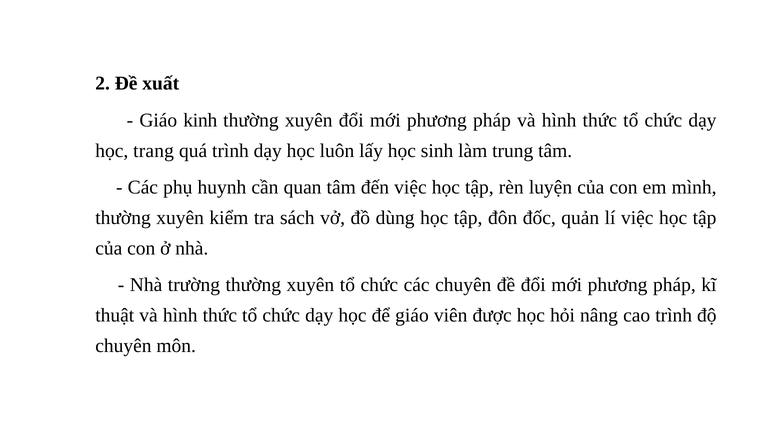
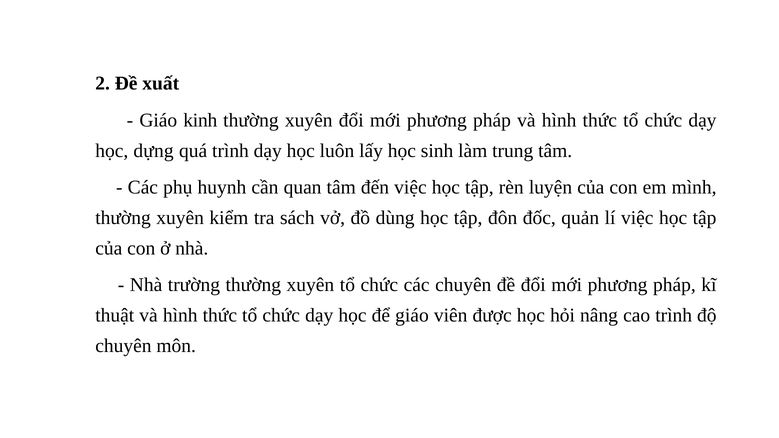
trang: trang -> dựng
